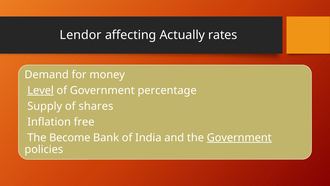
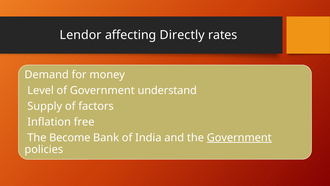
Actually: Actually -> Directly
Level underline: present -> none
percentage: percentage -> understand
shares: shares -> factors
